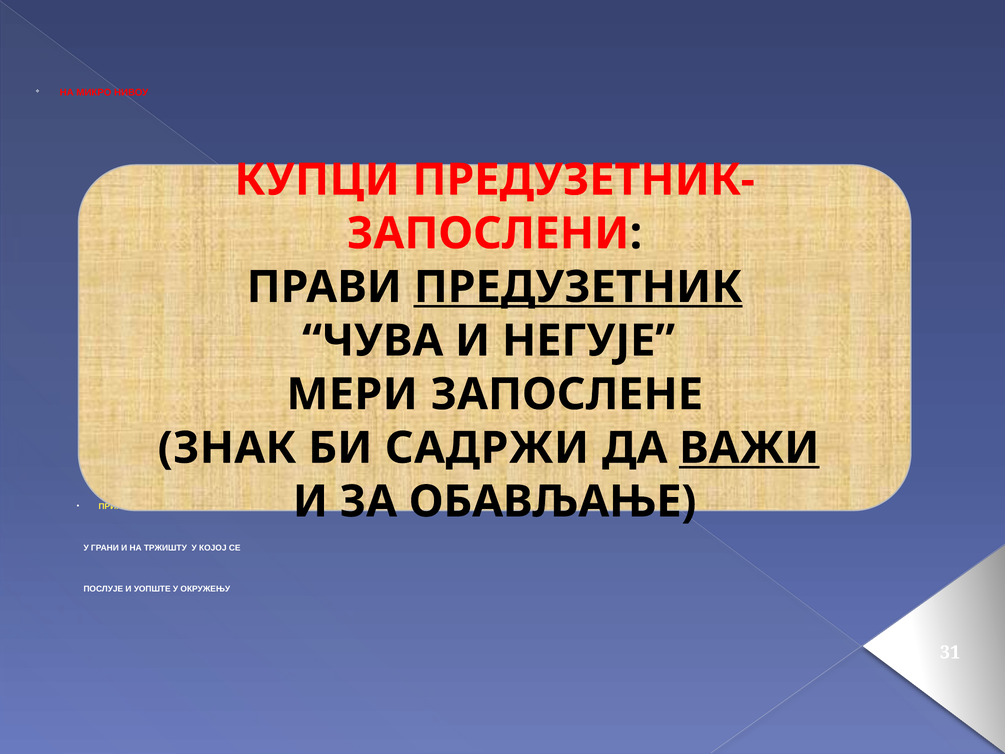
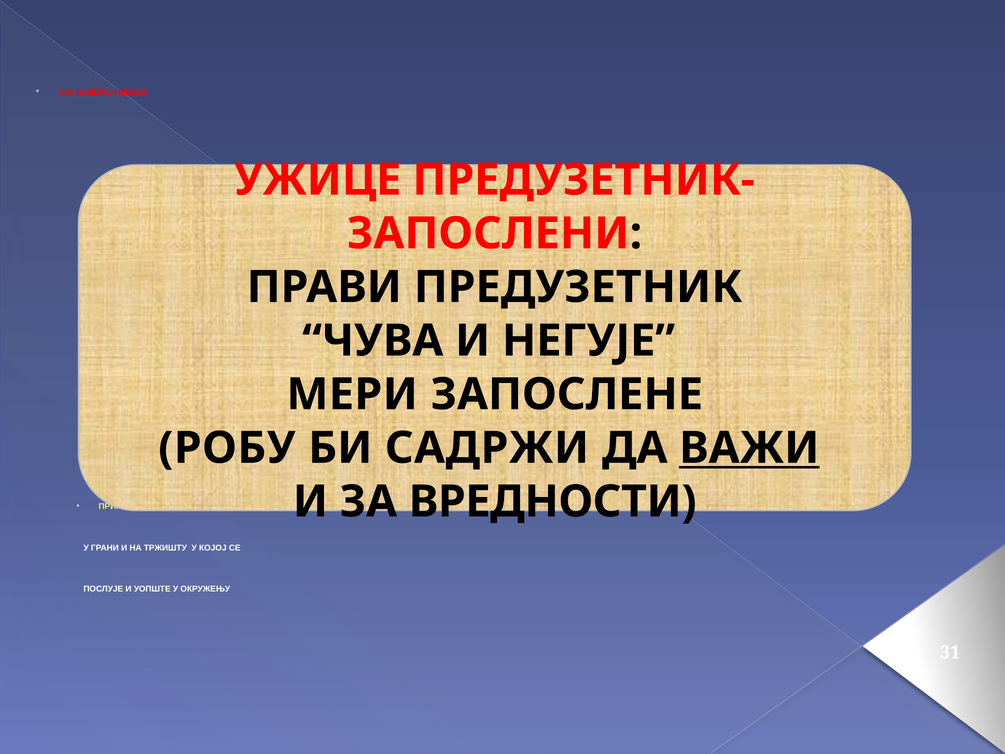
КУПЦИ: КУПЦИ -> УЖИЦЕ
ПРЕДУЗЕТНИК underline: present -> none
ЗНАК: ЗНАК -> РОБУ
ОБАВЉАЊЕ: ОБАВЉАЊЕ -> ВРЕДНОСТИ
